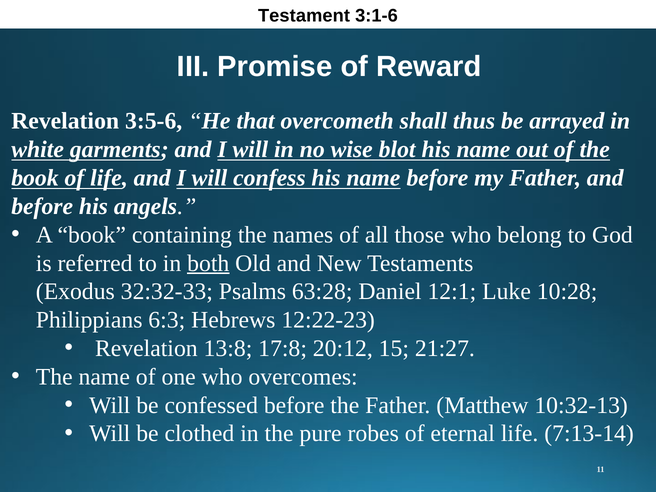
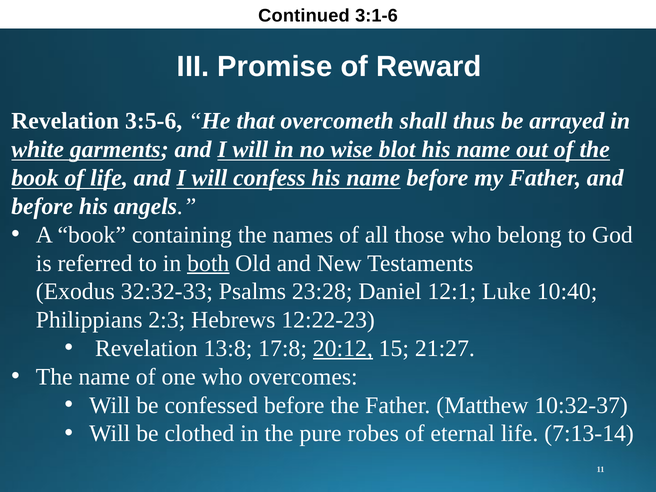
Testament: Testament -> Continued
63:28: 63:28 -> 23:28
10:28: 10:28 -> 10:40
6:3: 6:3 -> 2:3
20:12 underline: none -> present
10:32-13: 10:32-13 -> 10:32-37
